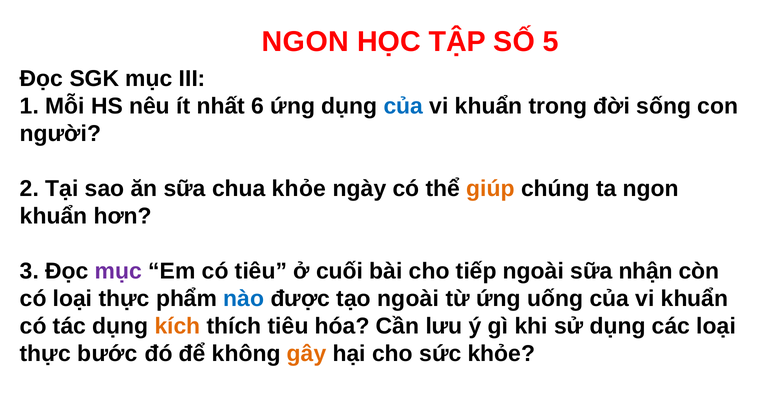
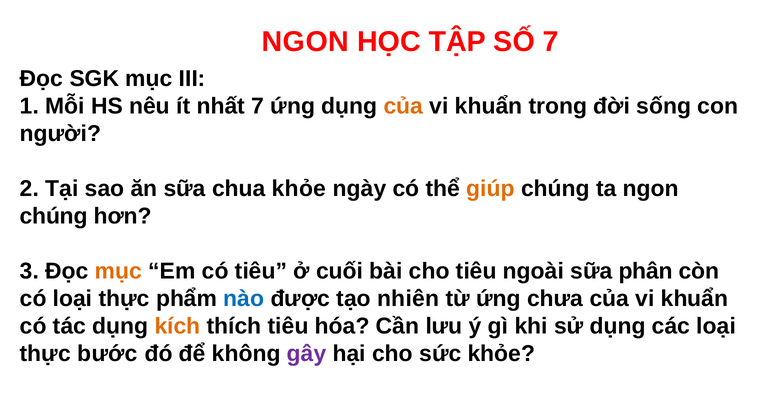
SỐ 5: 5 -> 7
nhất 6: 6 -> 7
của at (403, 106) colour: blue -> orange
khuẩn at (54, 216): khuẩn -> chúng
mục at (118, 271) colour: purple -> orange
cho tiếp: tiếp -> tiêu
nhận: nhận -> phân
tạo ngoài: ngoài -> nhiên
uống: uống -> chưa
gây colour: orange -> purple
